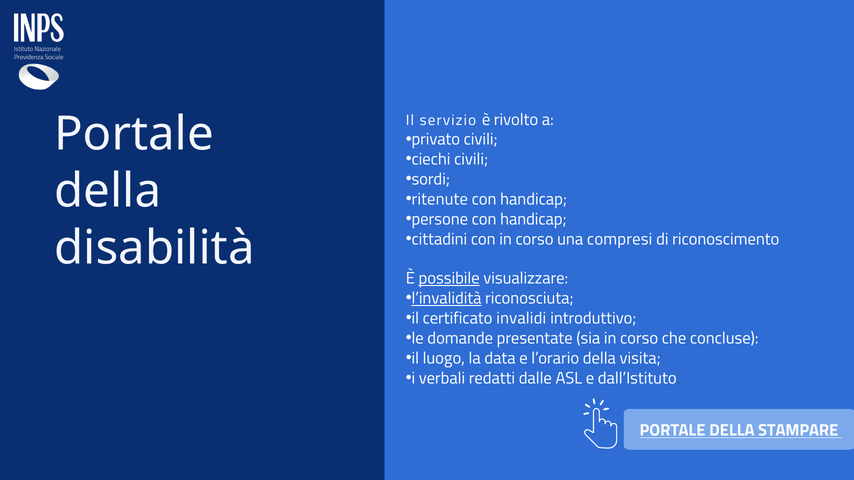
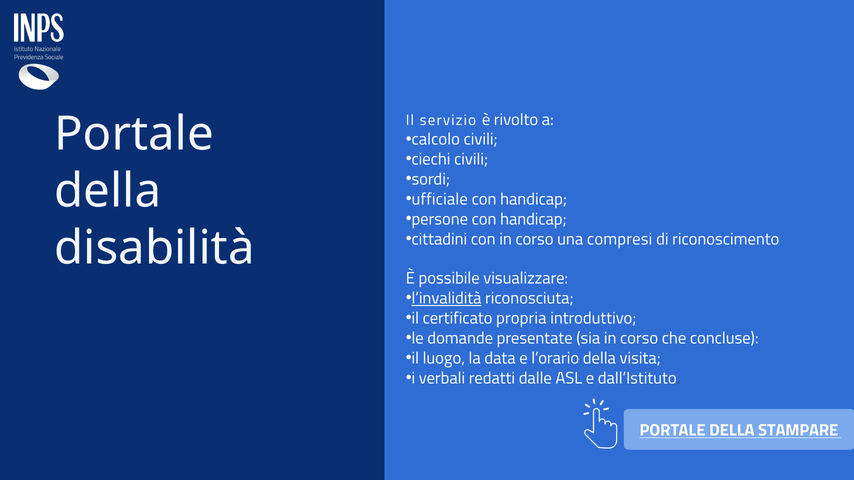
privato: privato -> calcolo
ritenute: ritenute -> ufficiale
possibile underline: present -> none
invalidi: invalidi -> propria
